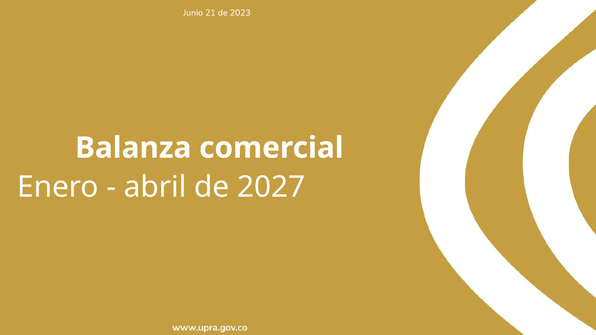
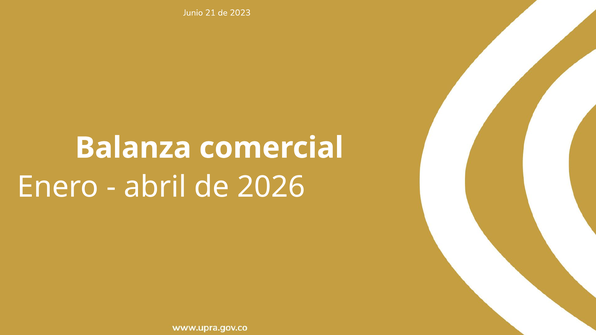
2027: 2027 -> 2026
